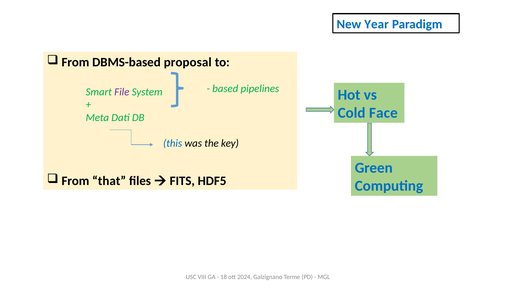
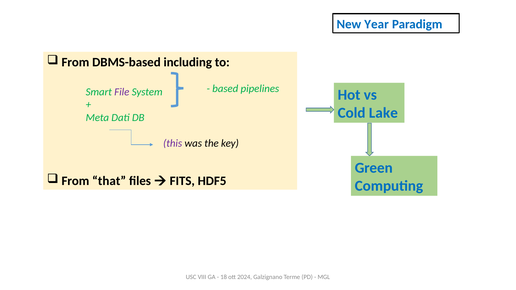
proposal: proposal -> including
Face: Face -> Lake
this colour: blue -> purple
